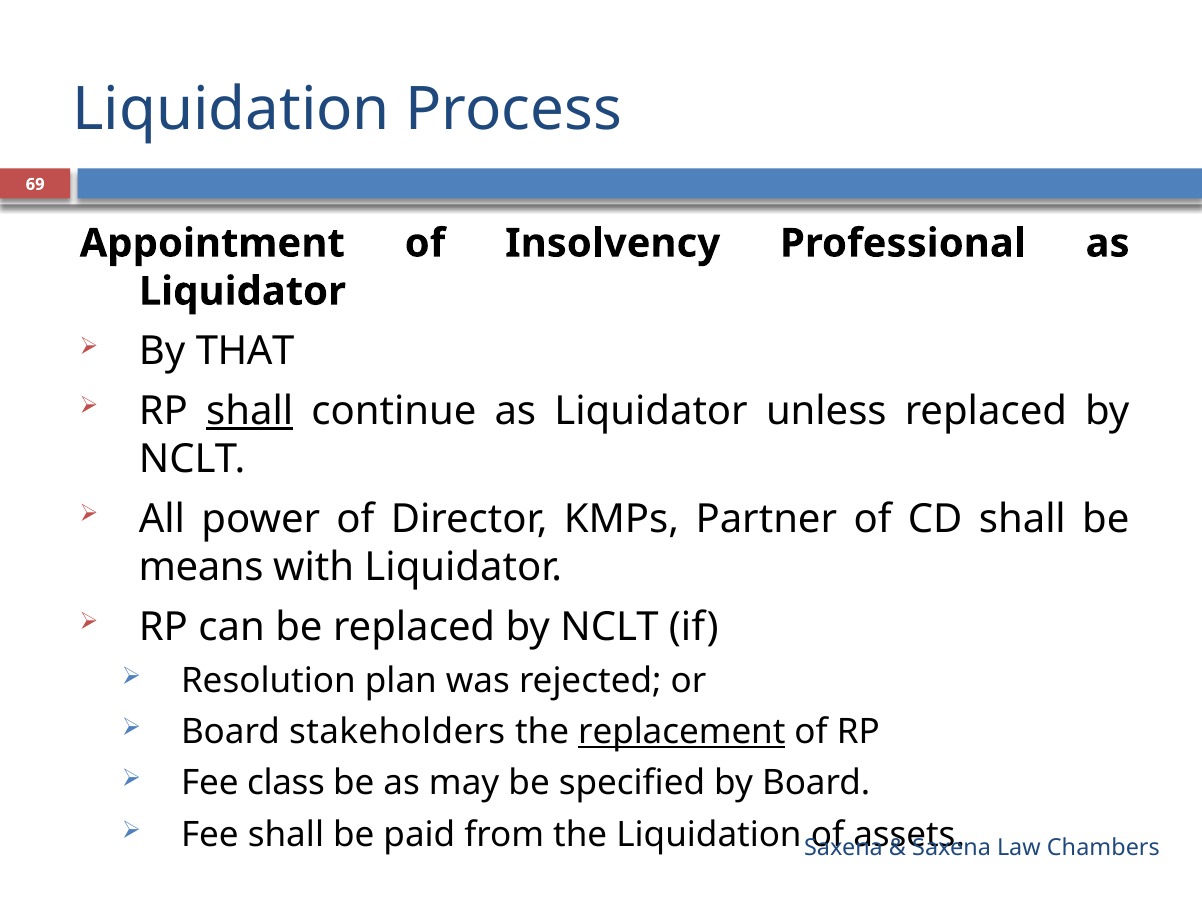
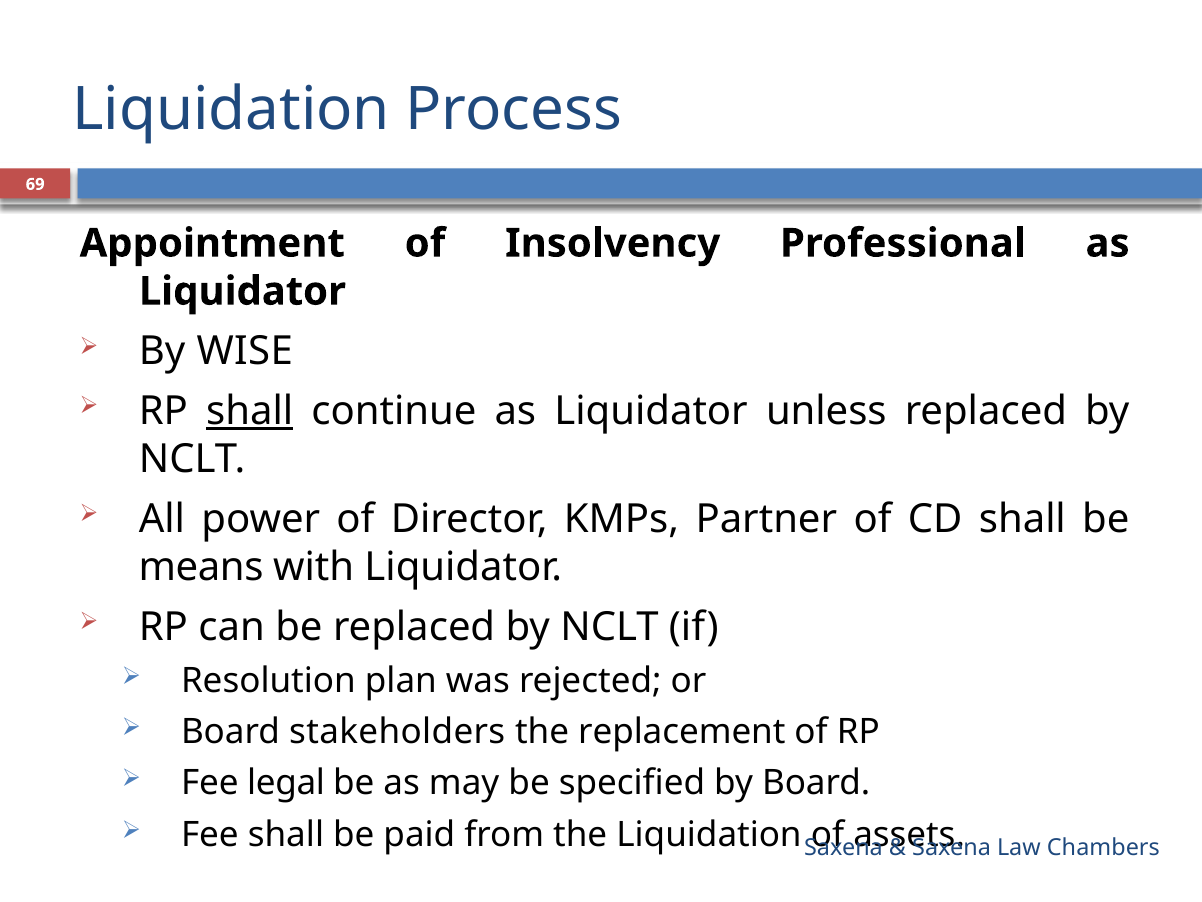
THAT: THAT -> WISE
replacement underline: present -> none
class: class -> legal
